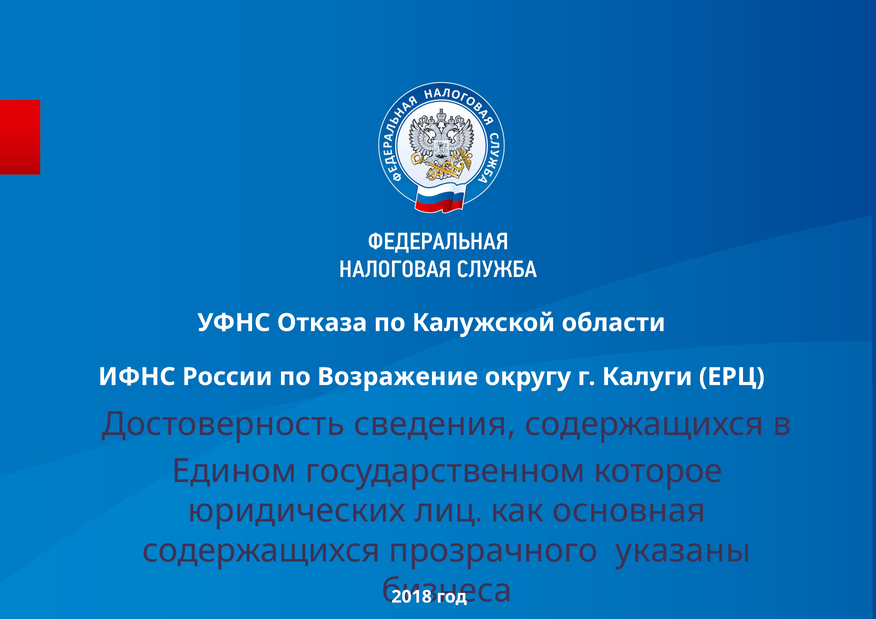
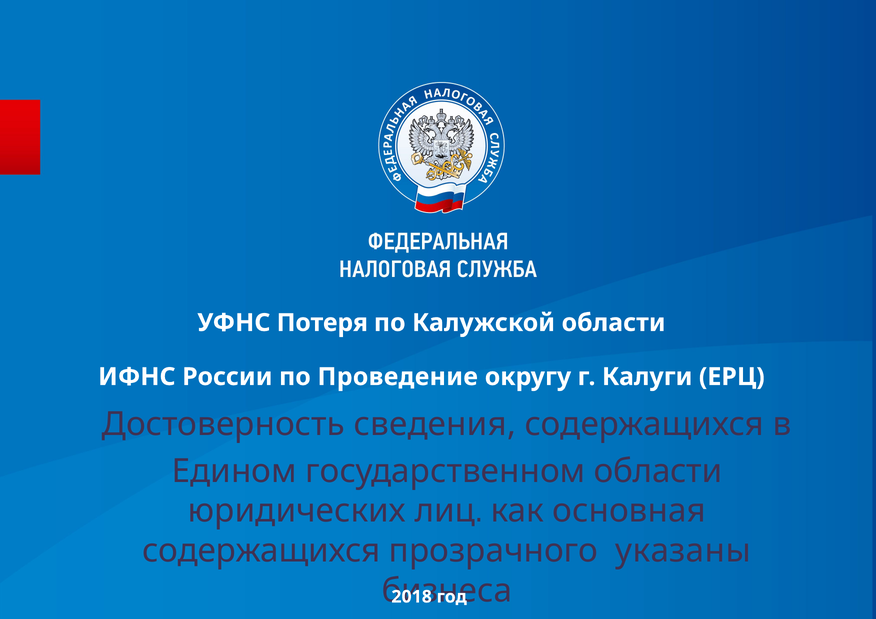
Отказа: Отказа -> Потеря
Возражение: Возражение -> Проведение
государственном которое: которое -> области
